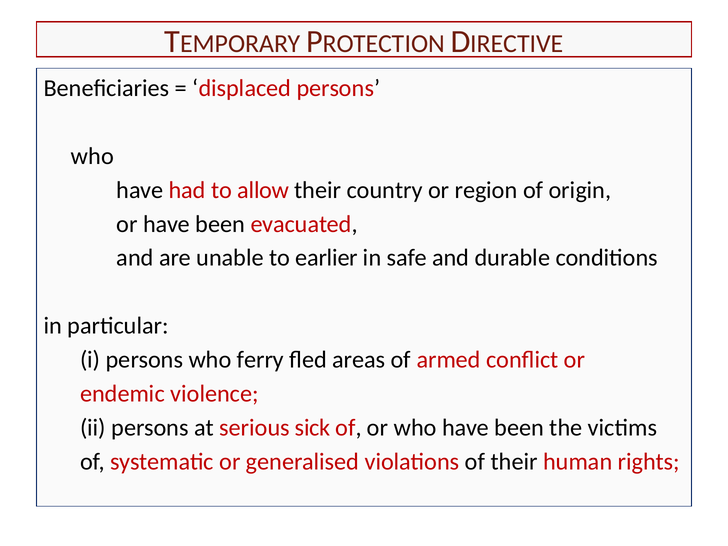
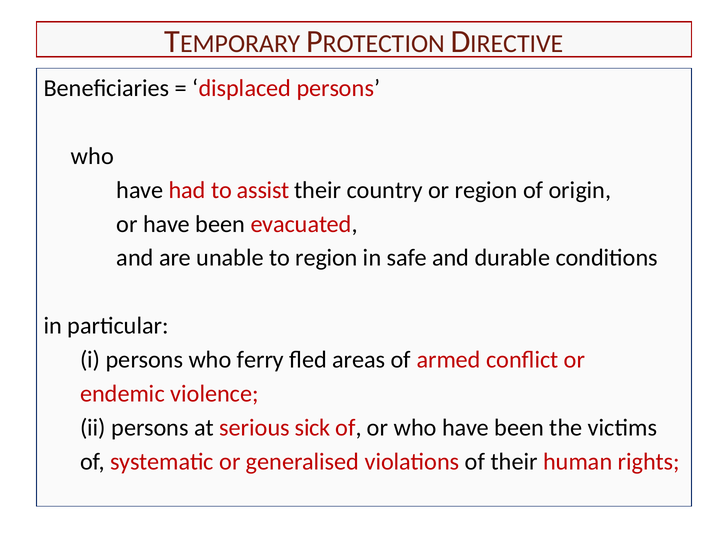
allow: allow -> assist
to earlier: earlier -> region
